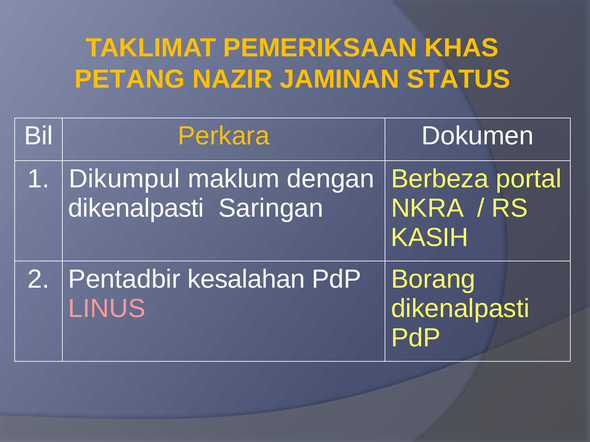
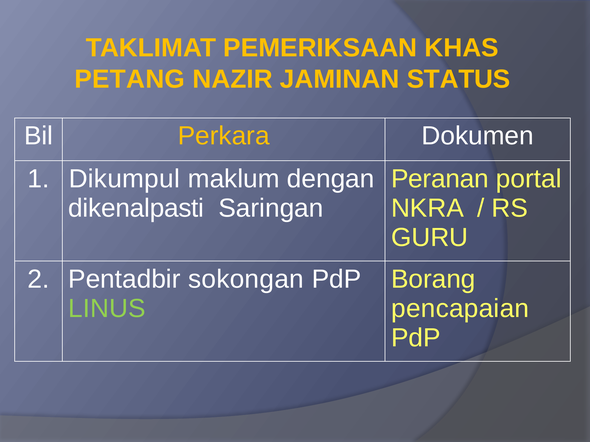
Berbeza: Berbeza -> Peranan
KASIH: KASIH -> GURU
kesalahan: kesalahan -> sokongan
LINUS colour: pink -> light green
dikenalpasti at (460, 309): dikenalpasti -> pencapaian
